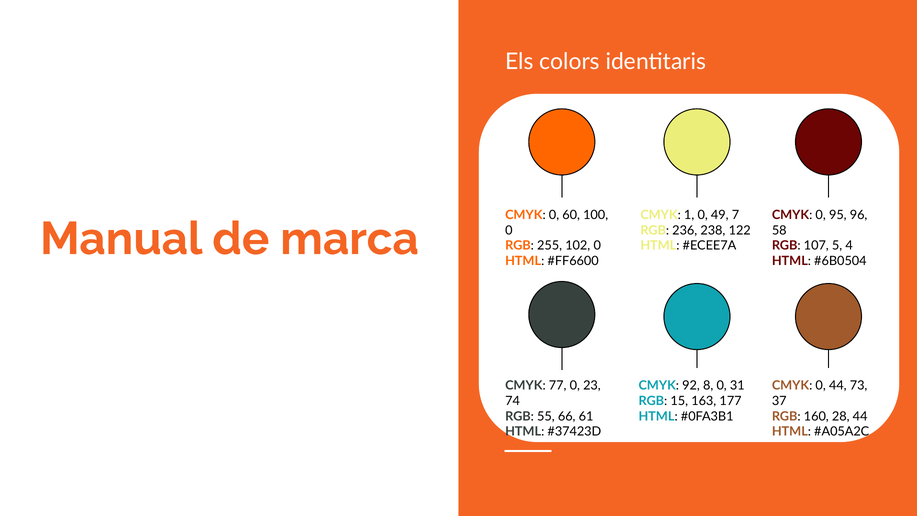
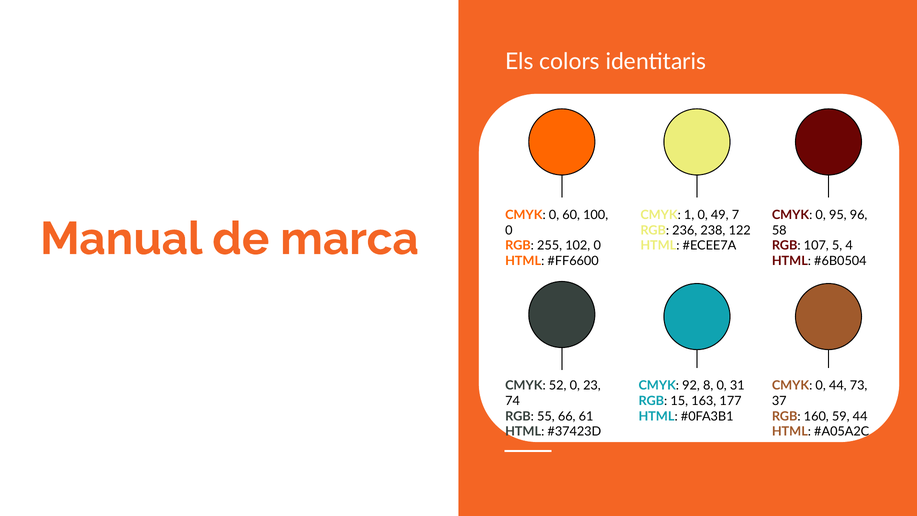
77: 77 -> 52
28: 28 -> 59
